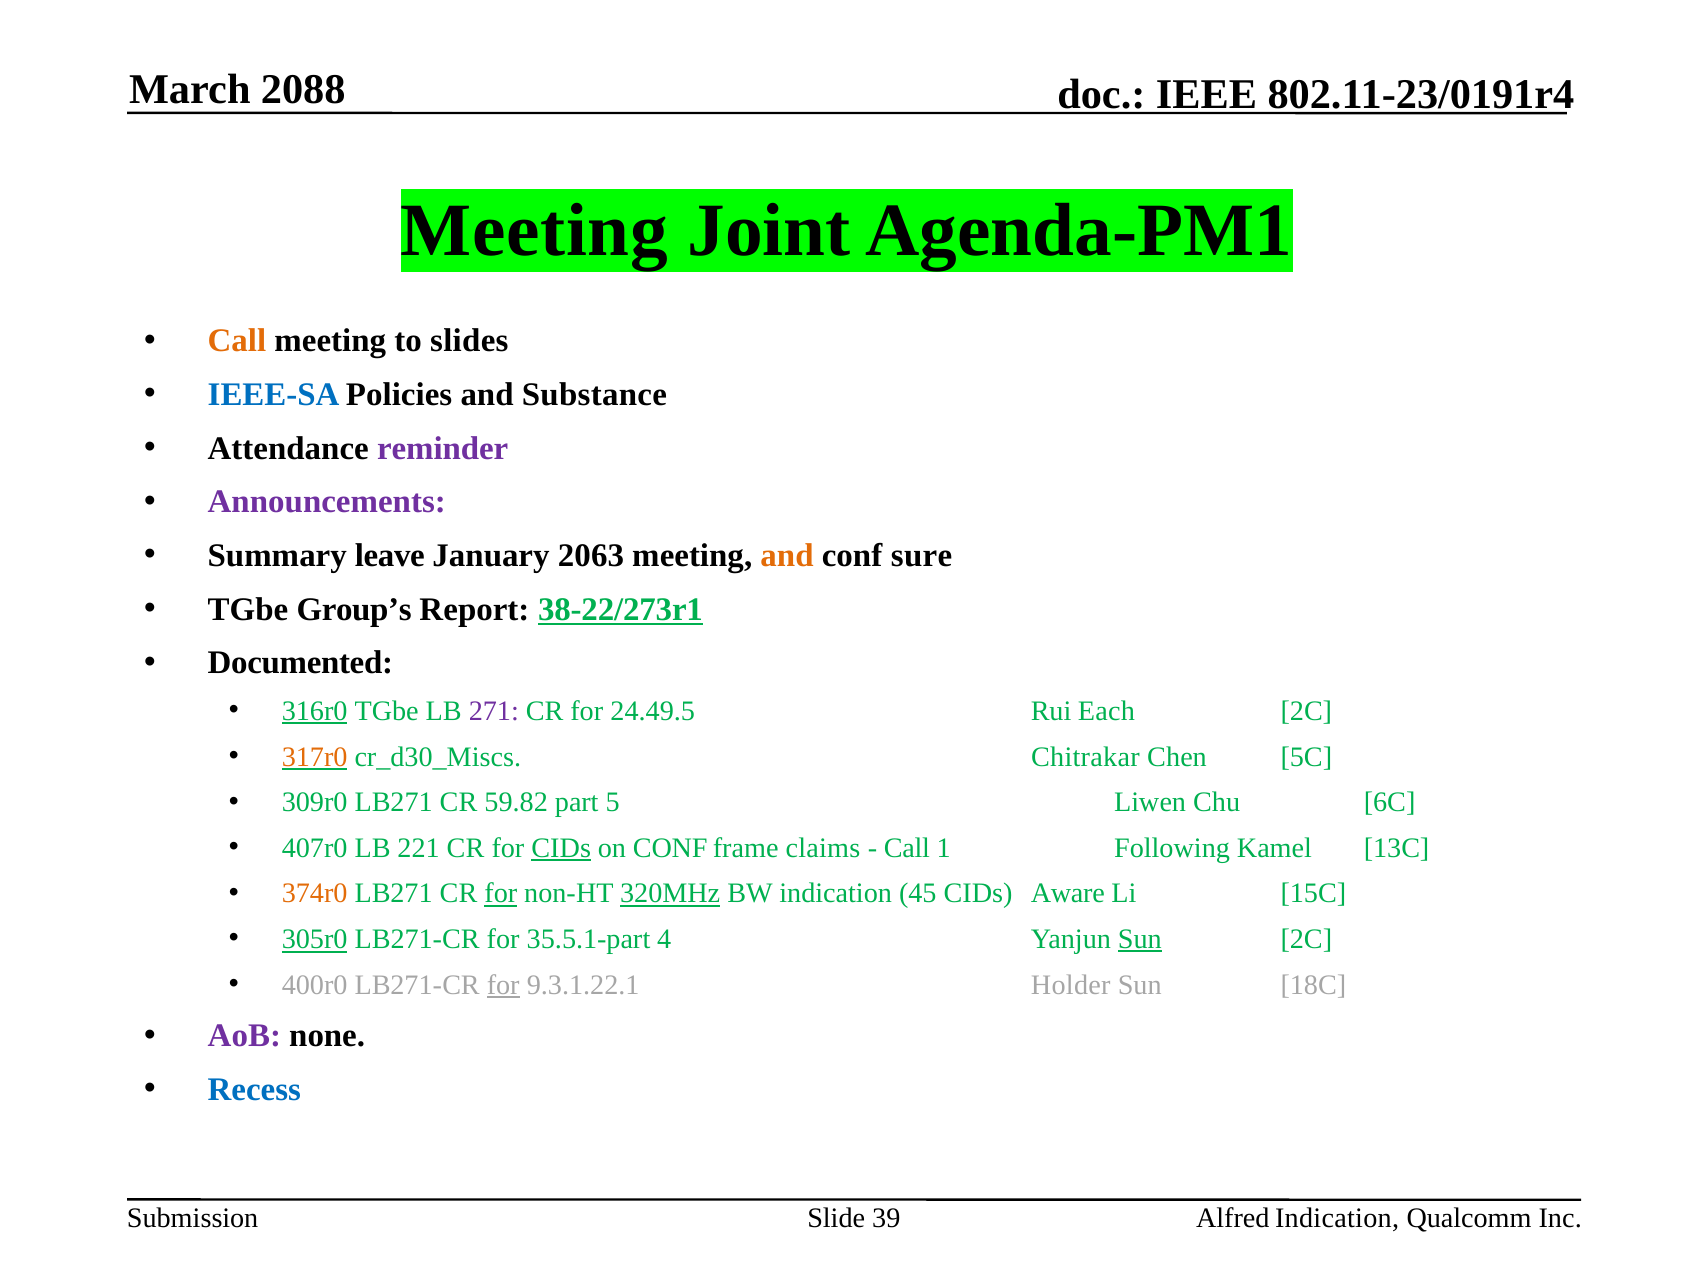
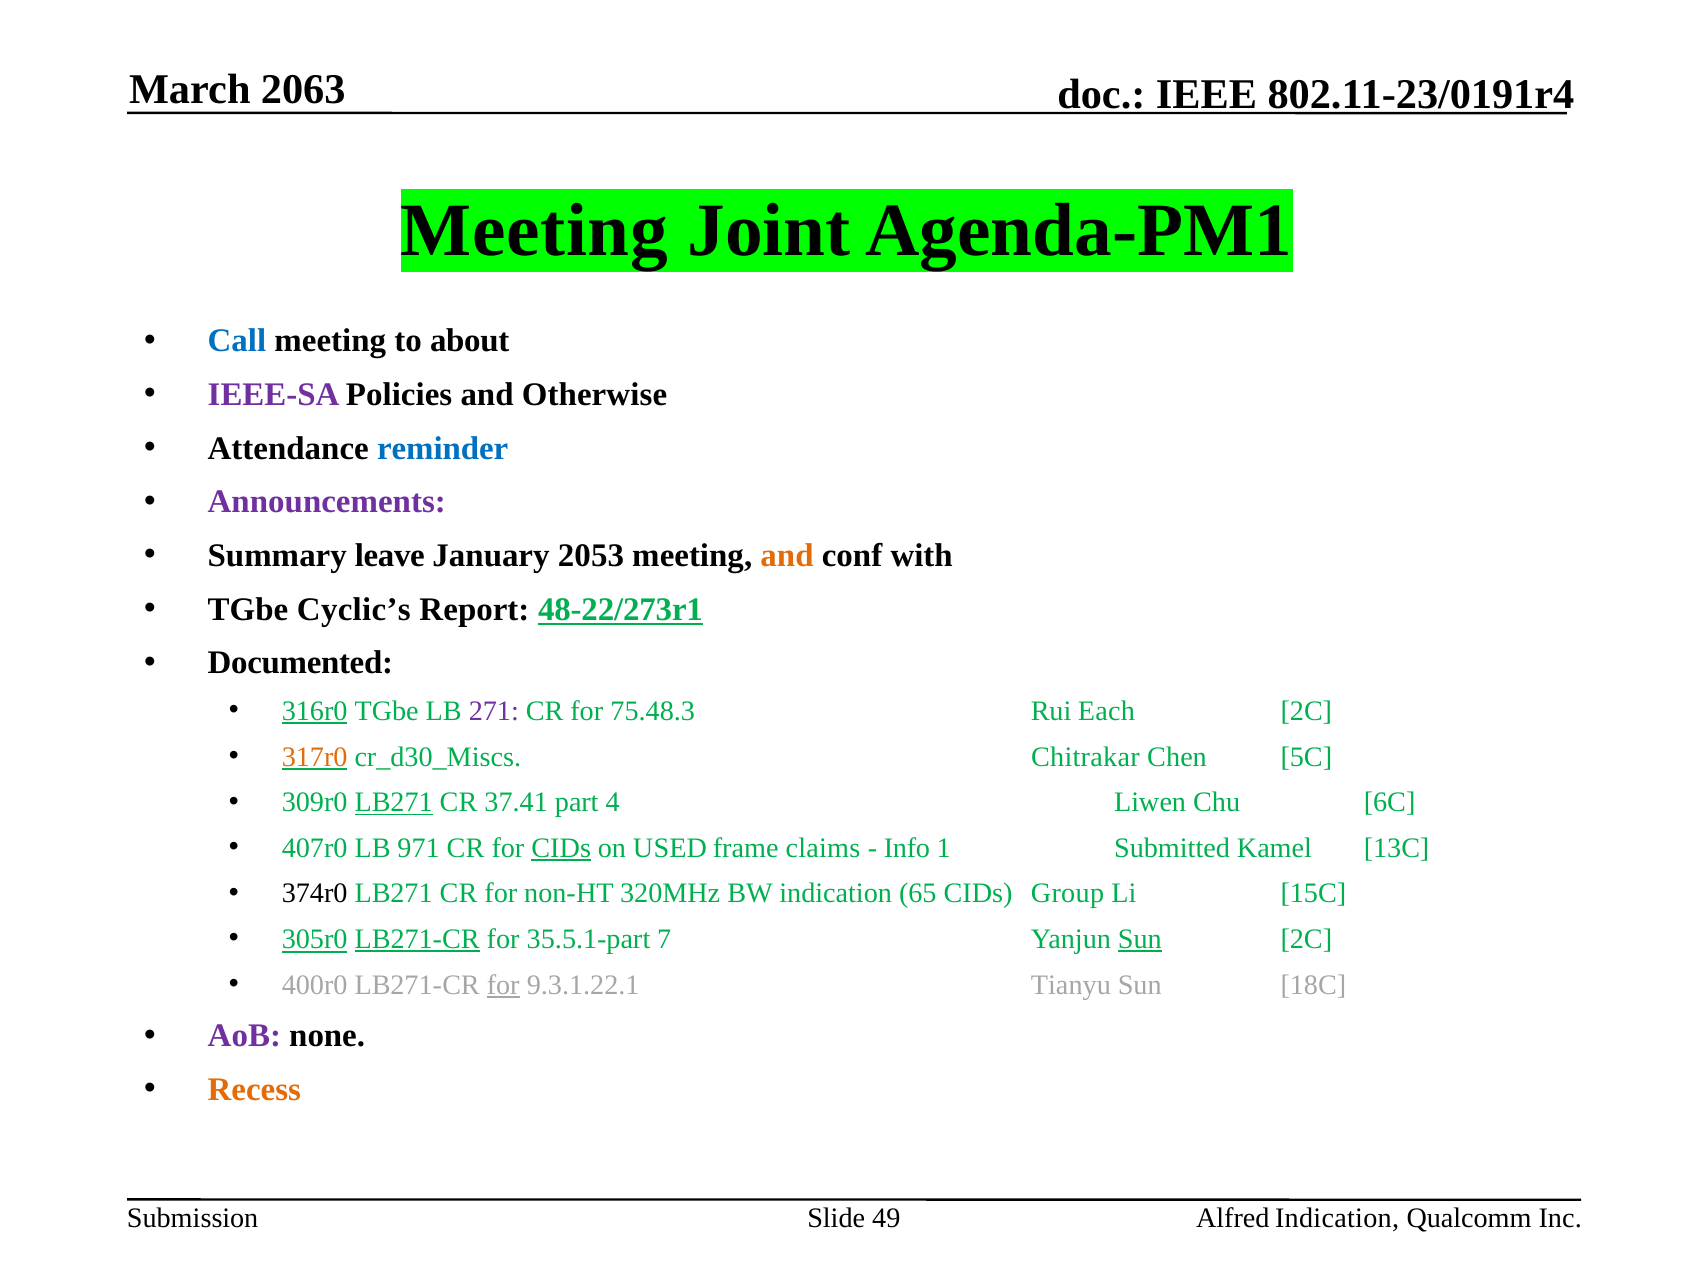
2088: 2088 -> 2063
Call at (237, 341) colour: orange -> blue
slides: slides -> about
IEEE-SA colour: blue -> purple
Substance: Substance -> Otherwise
reminder colour: purple -> blue
2063: 2063 -> 2053
sure: sure -> with
Group’s: Group’s -> Cyclic’s
38-22/273r1: 38-22/273r1 -> 48-22/273r1
24.49.5: 24.49.5 -> 75.48.3
LB271 at (394, 803) underline: none -> present
59.82: 59.82 -> 37.41
5: 5 -> 4
221: 221 -> 971
on CONF: CONF -> USED
Call at (907, 848): Call -> Info
Following: Following -> Submitted
374r0 colour: orange -> black
for at (501, 894) underline: present -> none
320MHz underline: present -> none
45: 45 -> 65
Aware: Aware -> Group
LB271-CR at (417, 940) underline: none -> present
4: 4 -> 7
Holder: Holder -> Tianyu
Recess colour: blue -> orange
39: 39 -> 49
